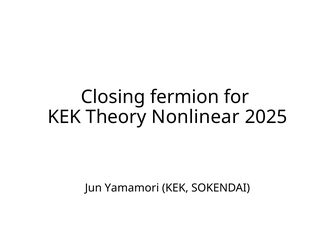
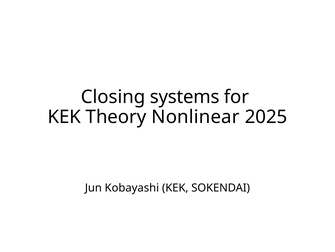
fermion: fermion -> systems
Yamamori: Yamamori -> Kobayashi
